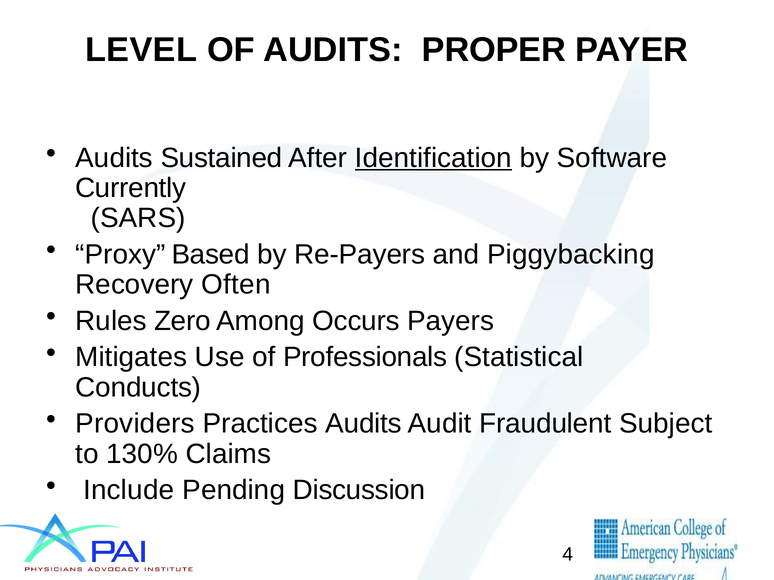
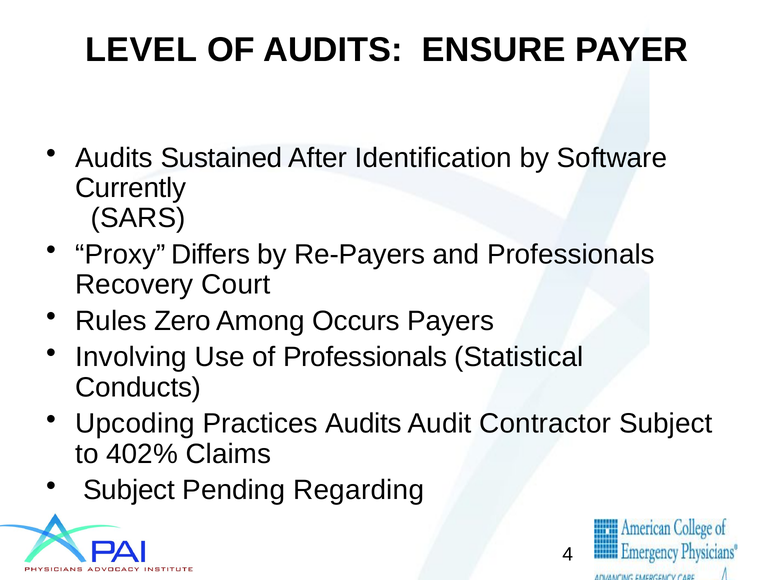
PROPER: PROPER -> ENSURE
Identification underline: present -> none
Based: Based -> Differs
and Piggybacking: Piggybacking -> Professionals
Often: Often -> Court
Mitigates: Mitigates -> Involving
Providers: Providers -> Upcoding
Fraudulent: Fraudulent -> Contractor
130%: 130% -> 402%
Include at (129, 491): Include -> Subject
Discussion: Discussion -> Regarding
